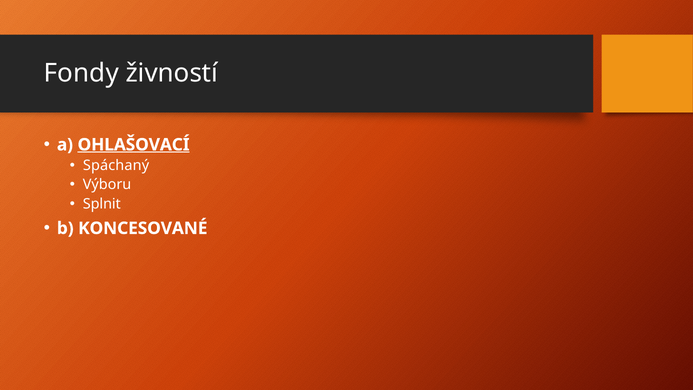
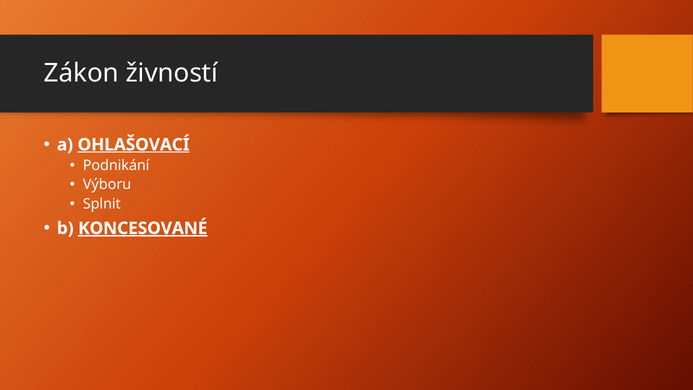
Fondy: Fondy -> Zákon
Spáchaný: Spáchaný -> Podnikání
KONCESOVANÉ underline: none -> present
